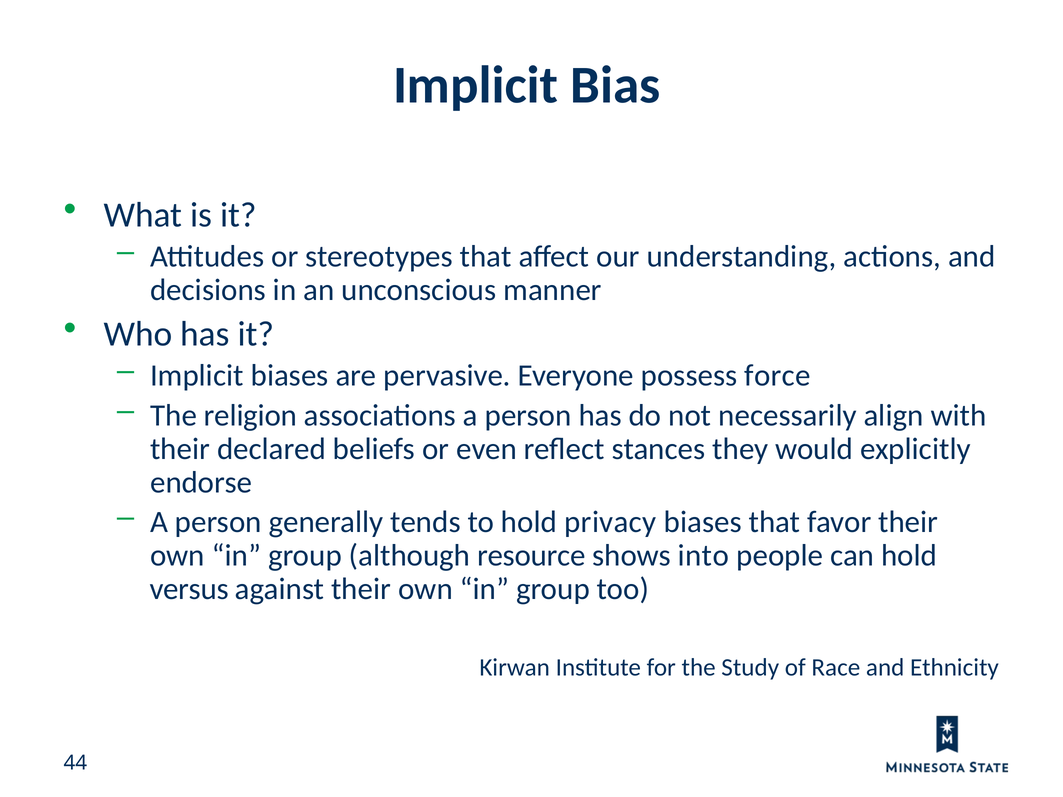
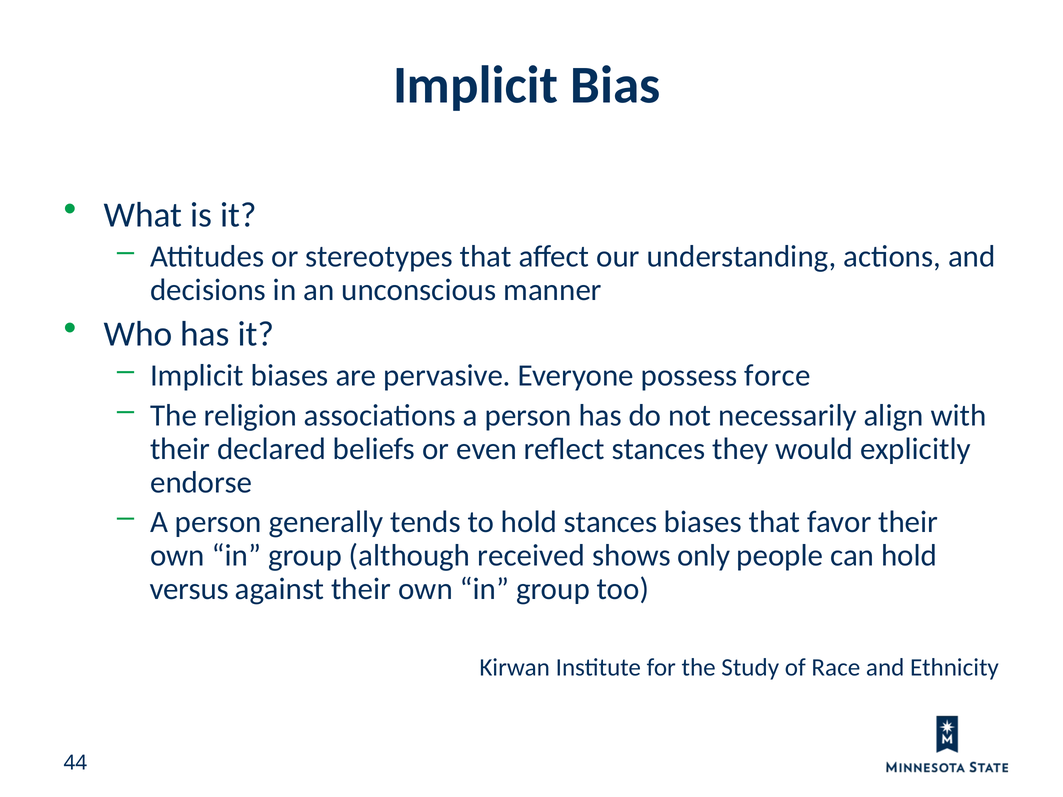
hold privacy: privacy -> stances
resource: resource -> received
into: into -> only
